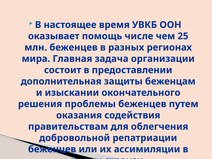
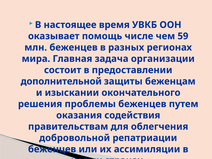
25: 25 -> 59
дополнительная: дополнительная -> дополнительной
